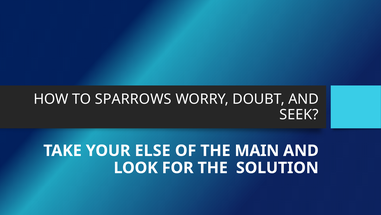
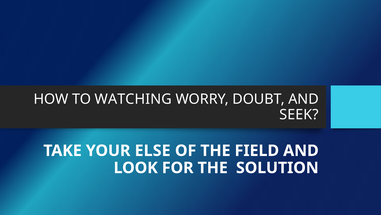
SPARROWS: SPARROWS -> WATCHING
MAIN: MAIN -> FIELD
